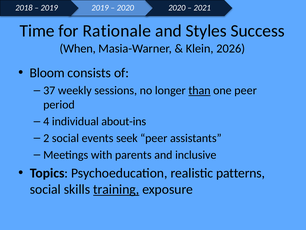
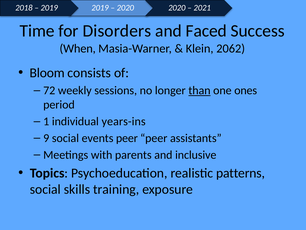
Rationale: Rationale -> Disorders
Styles: Styles -> Faced
2026: 2026 -> 2062
37: 37 -> 72
one peer: peer -> ones
4: 4 -> 1
about-ins: about-ins -> years-ins
2: 2 -> 9
events seek: seek -> peer
training underline: present -> none
